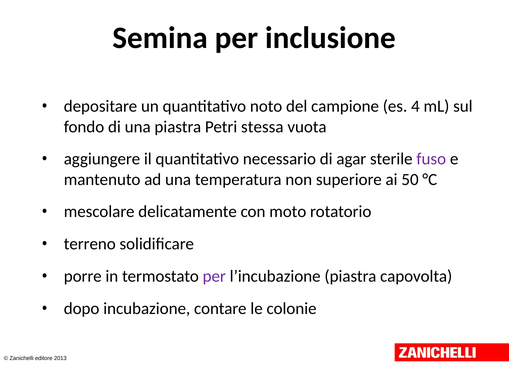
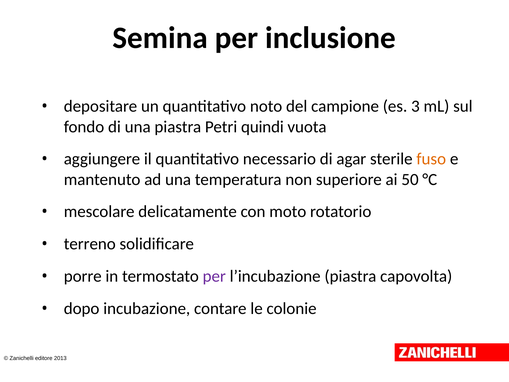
4: 4 -> 3
stessa: stessa -> quindi
fuso colour: purple -> orange
